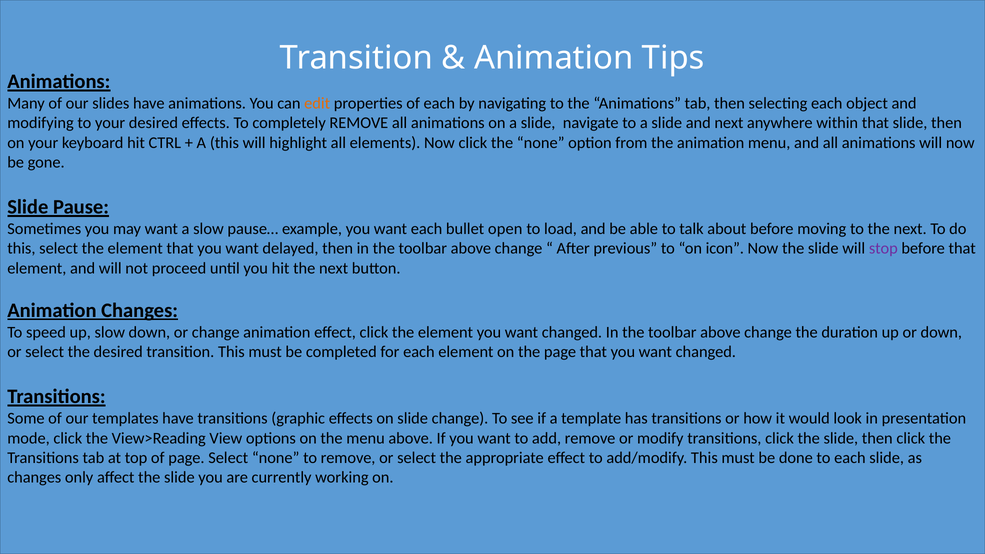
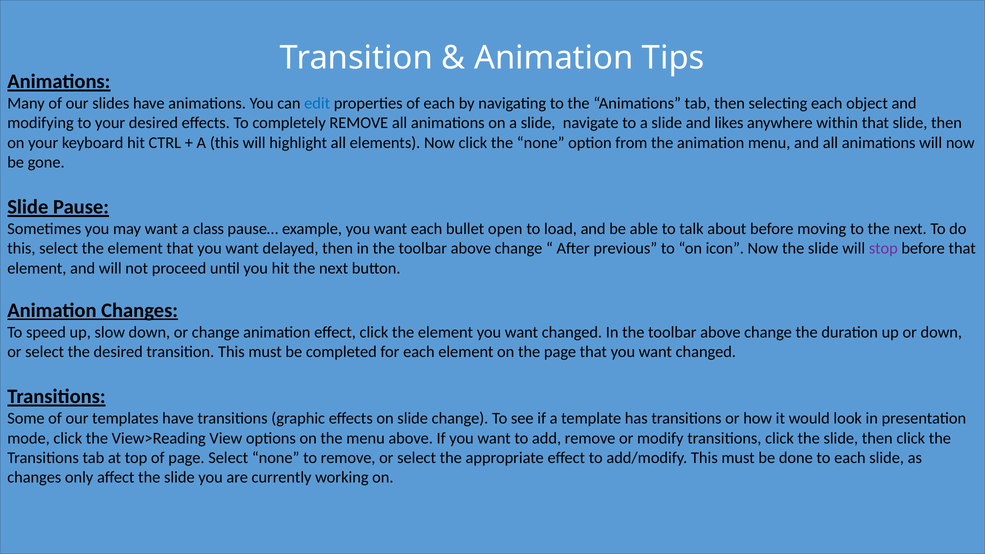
edit colour: orange -> blue
and next: next -> likes
a slow: slow -> class
